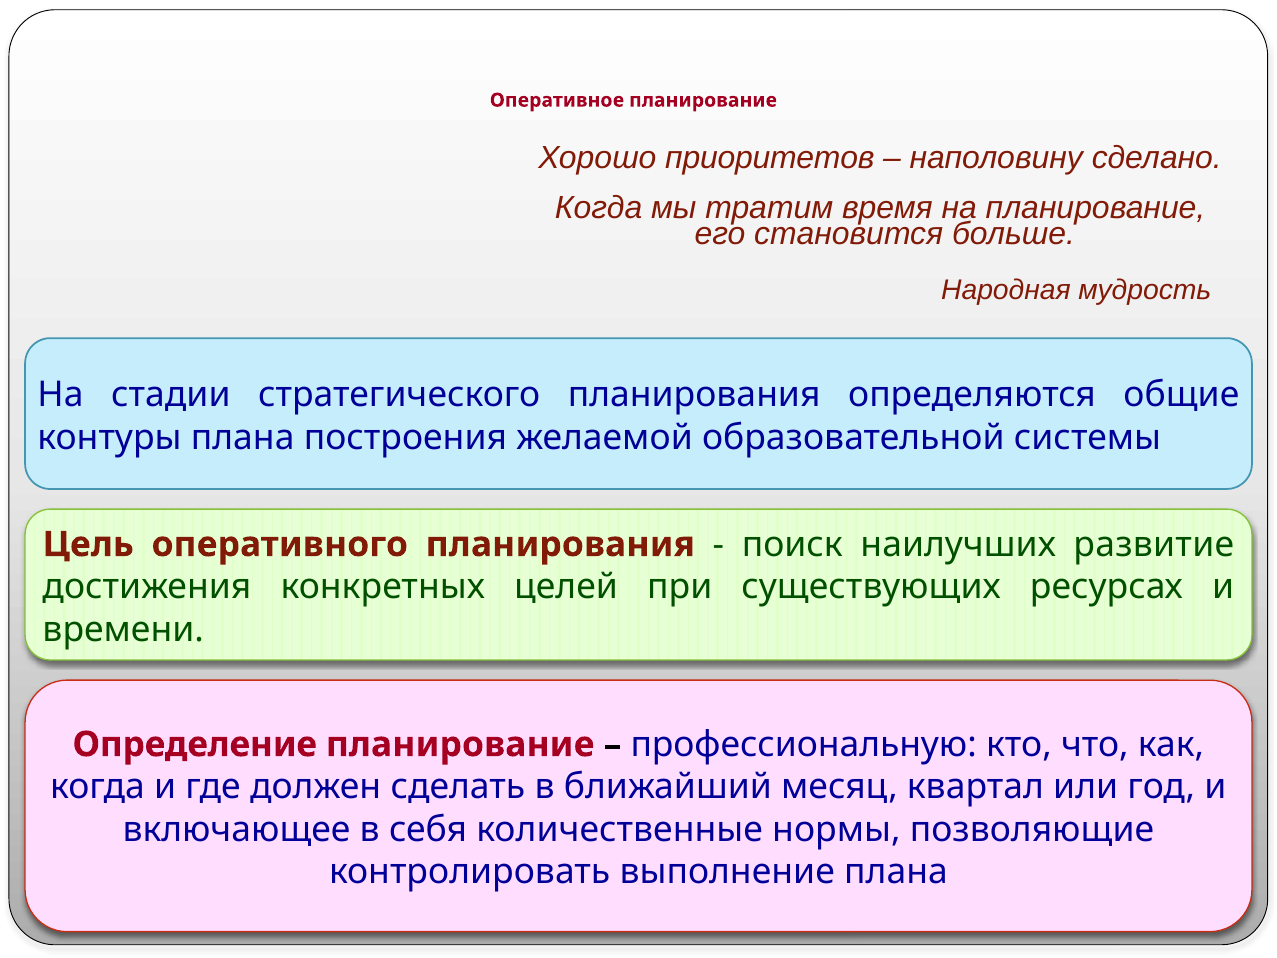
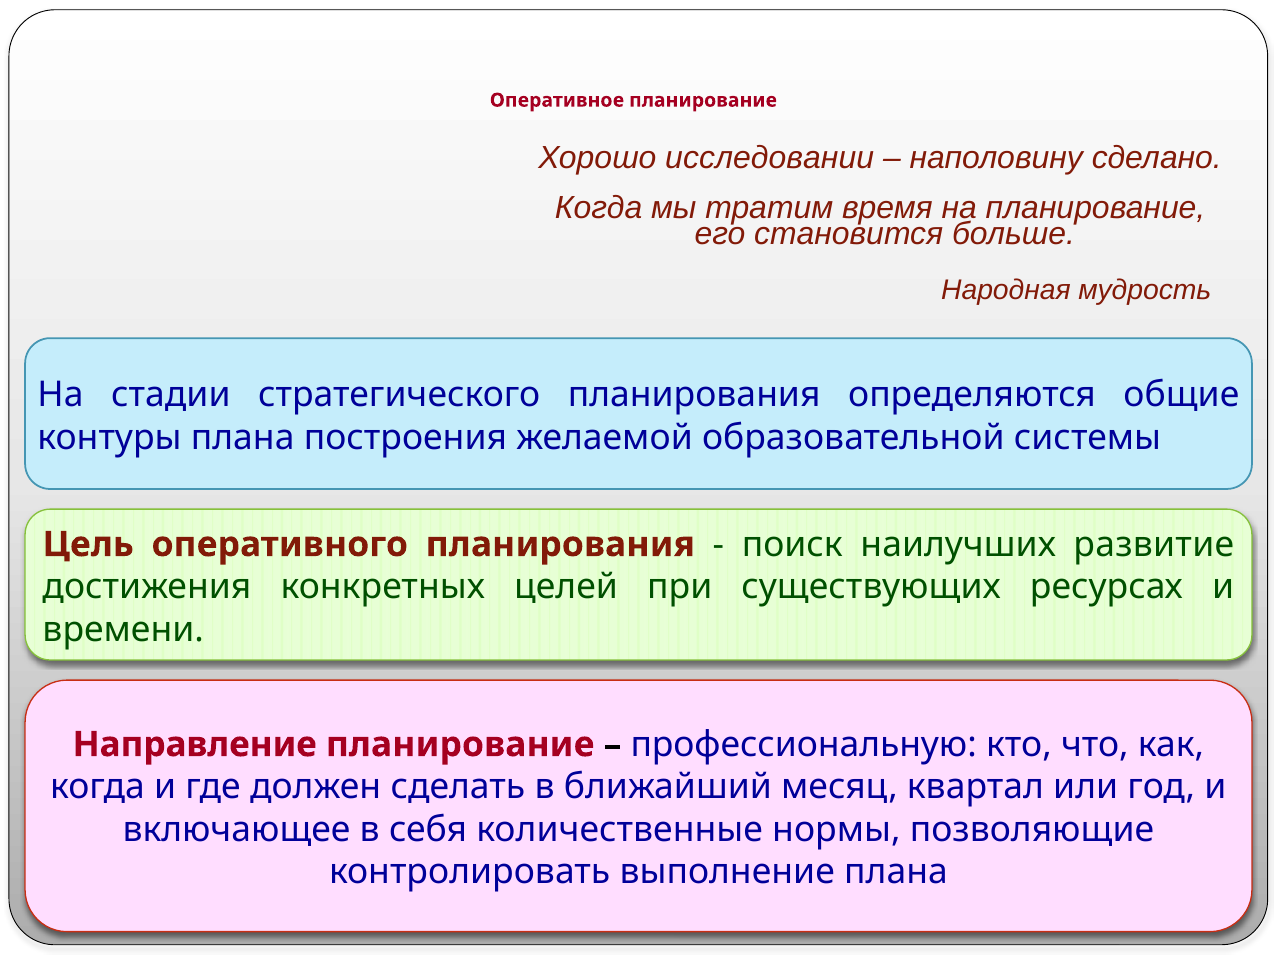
приоритетов: приоритетов -> исследовании
Определение: Определение -> Направление
